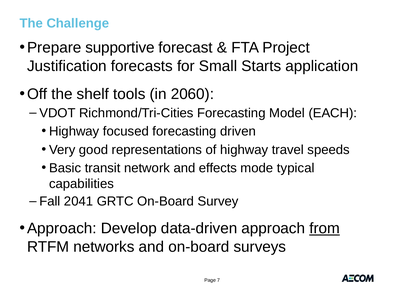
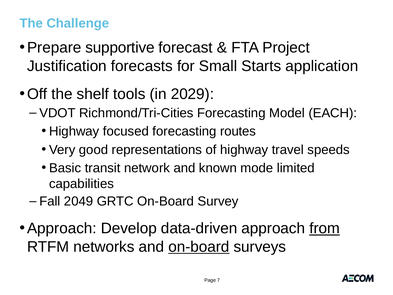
2060: 2060 -> 2029
driven: driven -> routes
effects: effects -> known
typical: typical -> limited
2041: 2041 -> 2049
on-board at (199, 247) underline: none -> present
